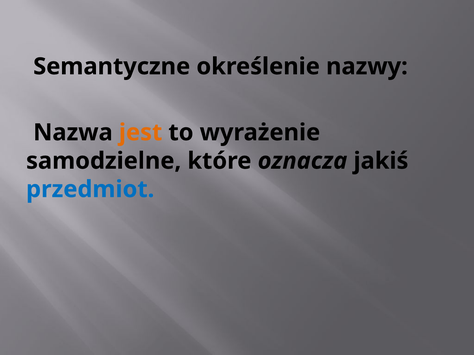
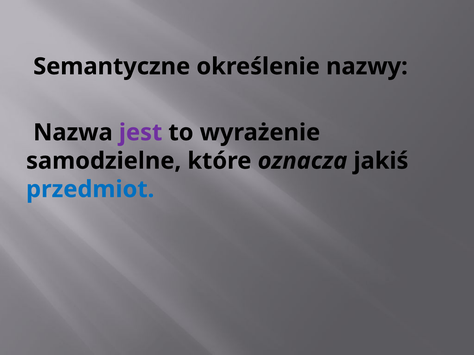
jest colour: orange -> purple
